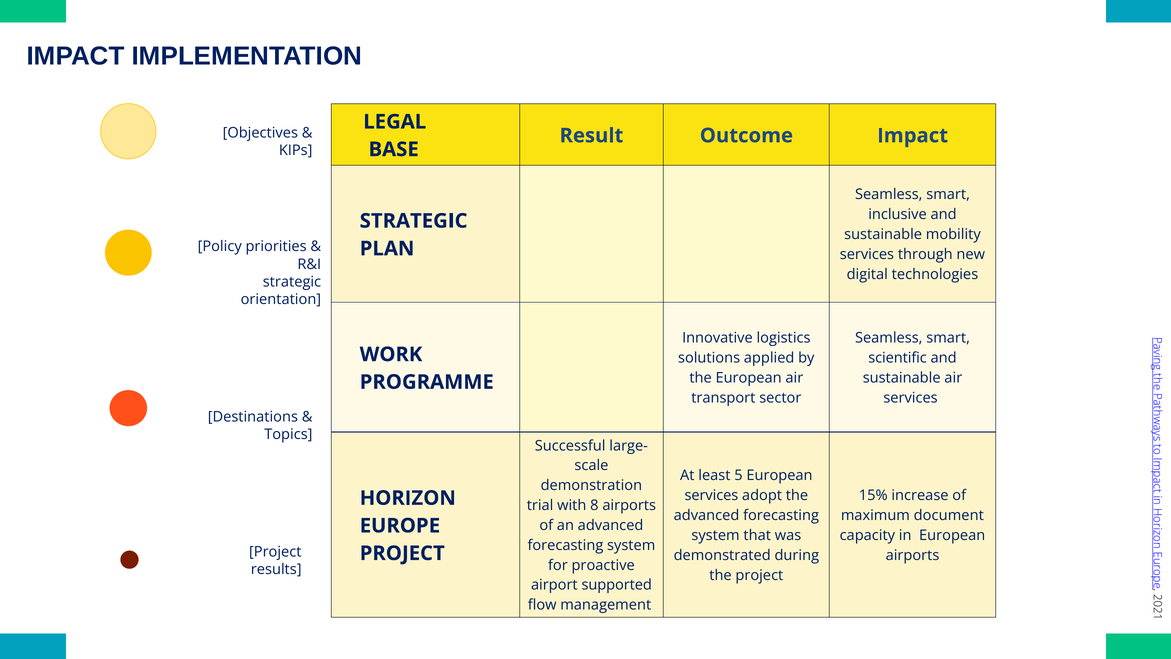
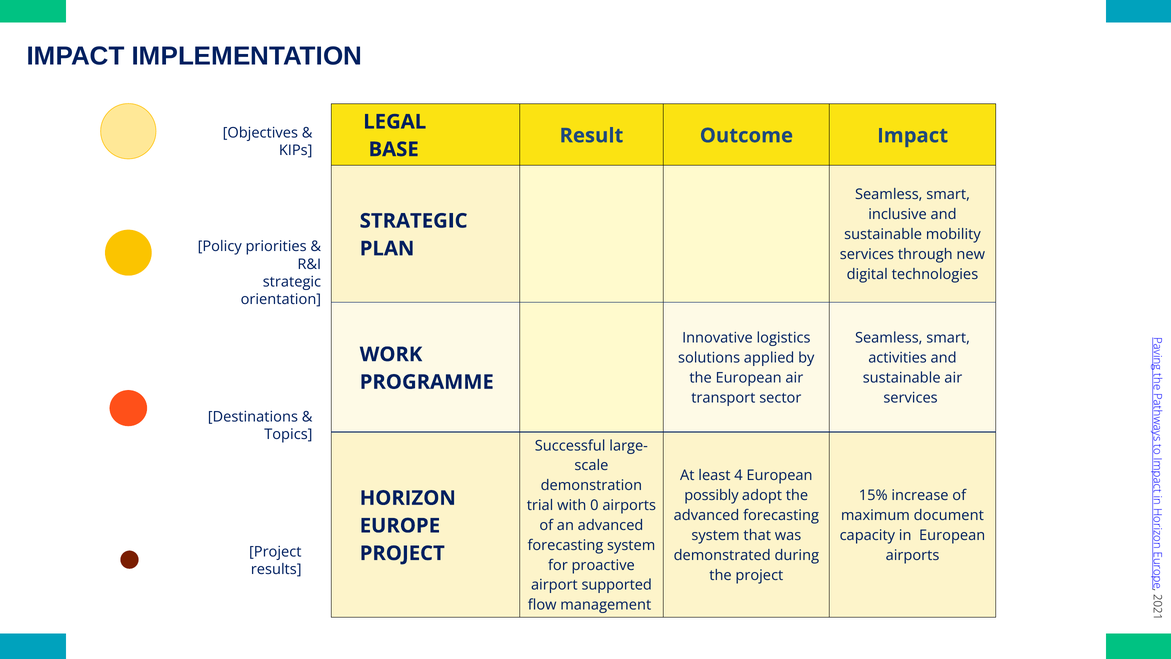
scientific: scientific -> activities
5: 5 -> 4
services at (711, 495): services -> possibly
with 8: 8 -> 0
